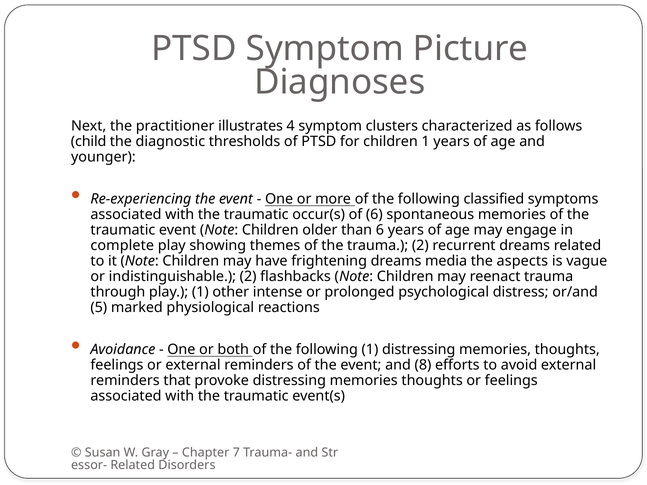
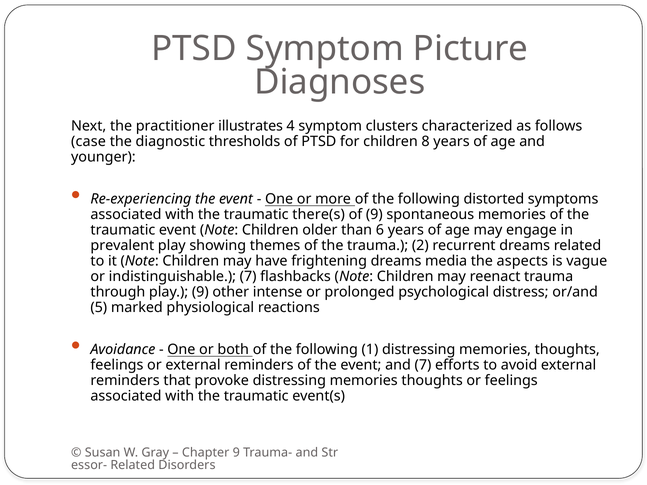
child: child -> case
children 1: 1 -> 8
classified: classified -> distorted
occur(s: occur(s -> there(s
of 6: 6 -> 9
complete: complete -> prevalent
indistinguishable 2: 2 -> 7
play 1: 1 -> 9
and 8: 8 -> 7
Chapter 7: 7 -> 9
